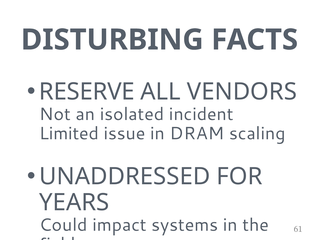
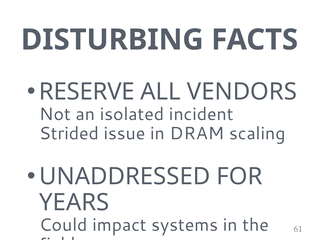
Limited: Limited -> Strided
